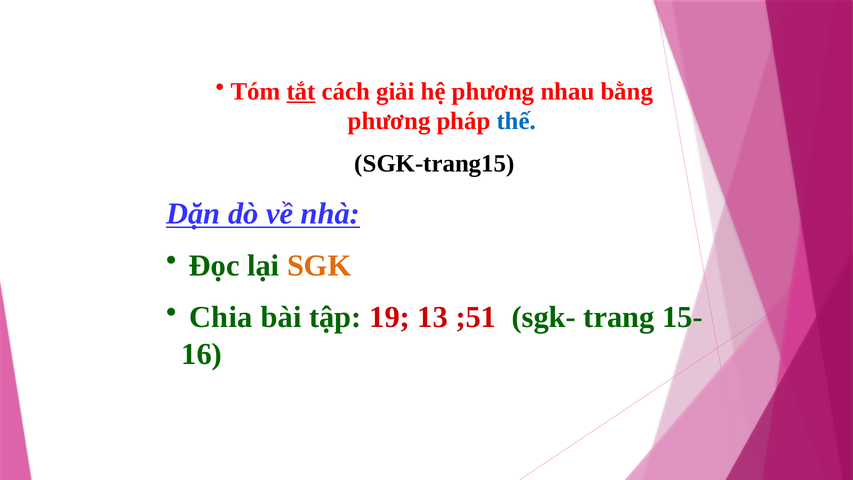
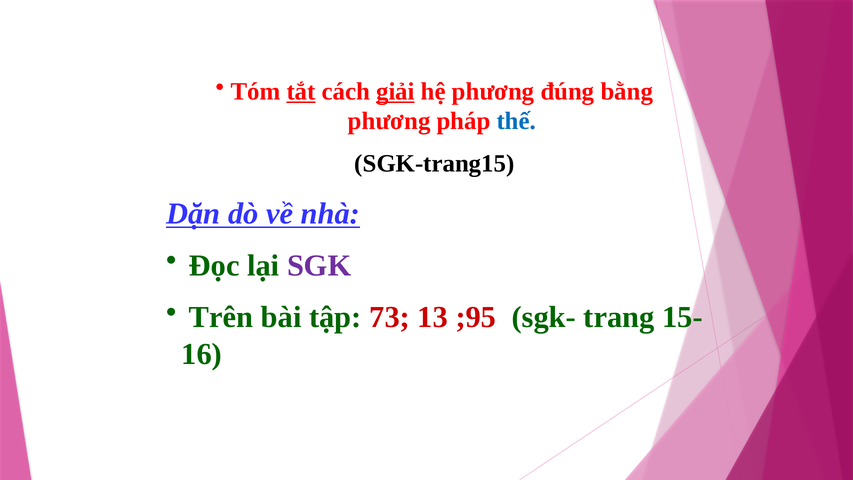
giải underline: none -> present
nhau: nhau -> đúng
SGK colour: orange -> purple
Chia: Chia -> Trên
19: 19 -> 73
;51: ;51 -> ;95
